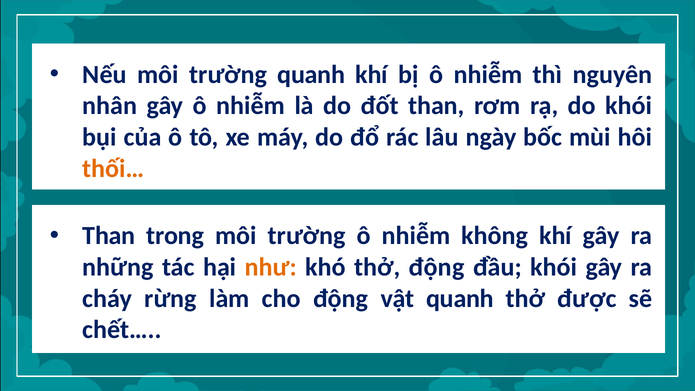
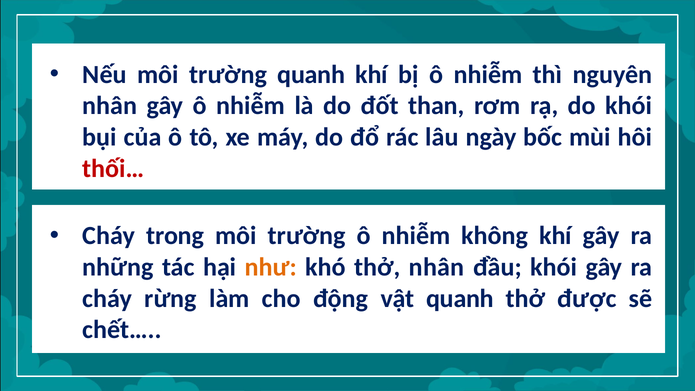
thối… colour: orange -> red
Than at (109, 236): Than -> Cháy
thở động: động -> nhân
